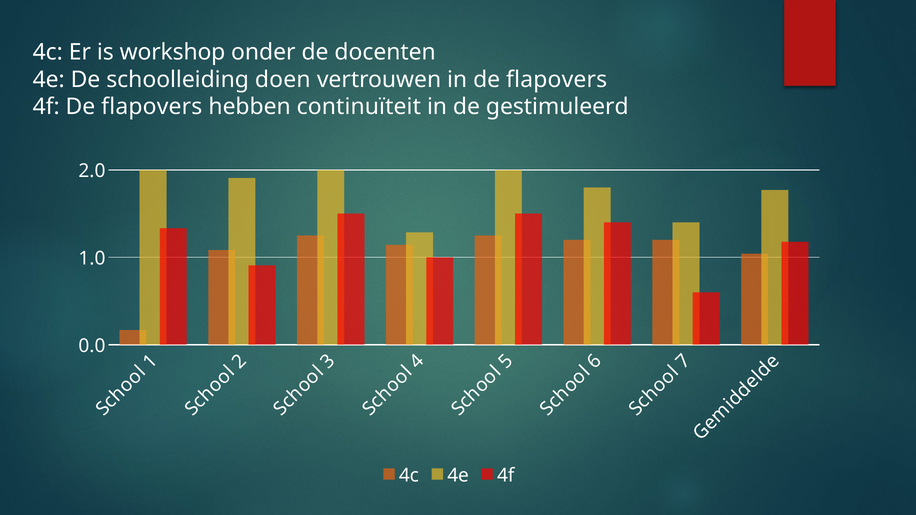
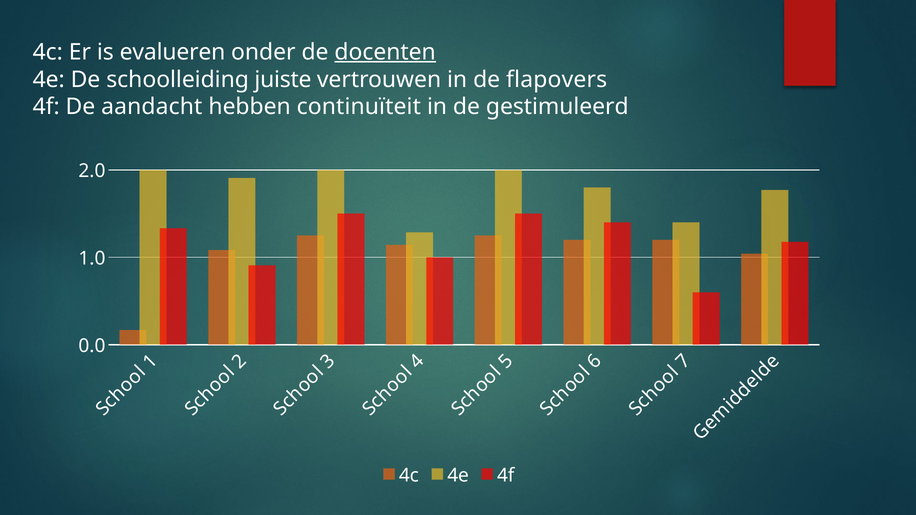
workshop: workshop -> evalueren
docenten underline: none -> present
doen: doen -> juiste
4f De flapovers: flapovers -> aandacht
